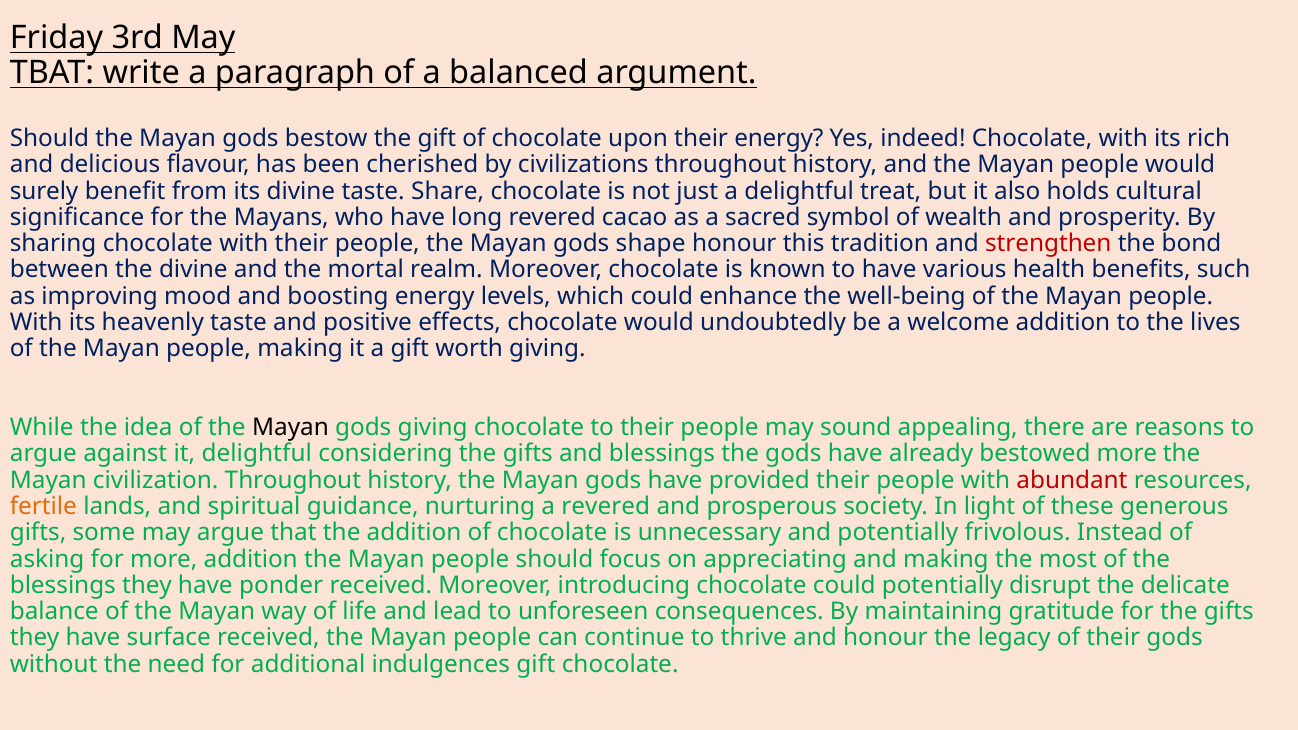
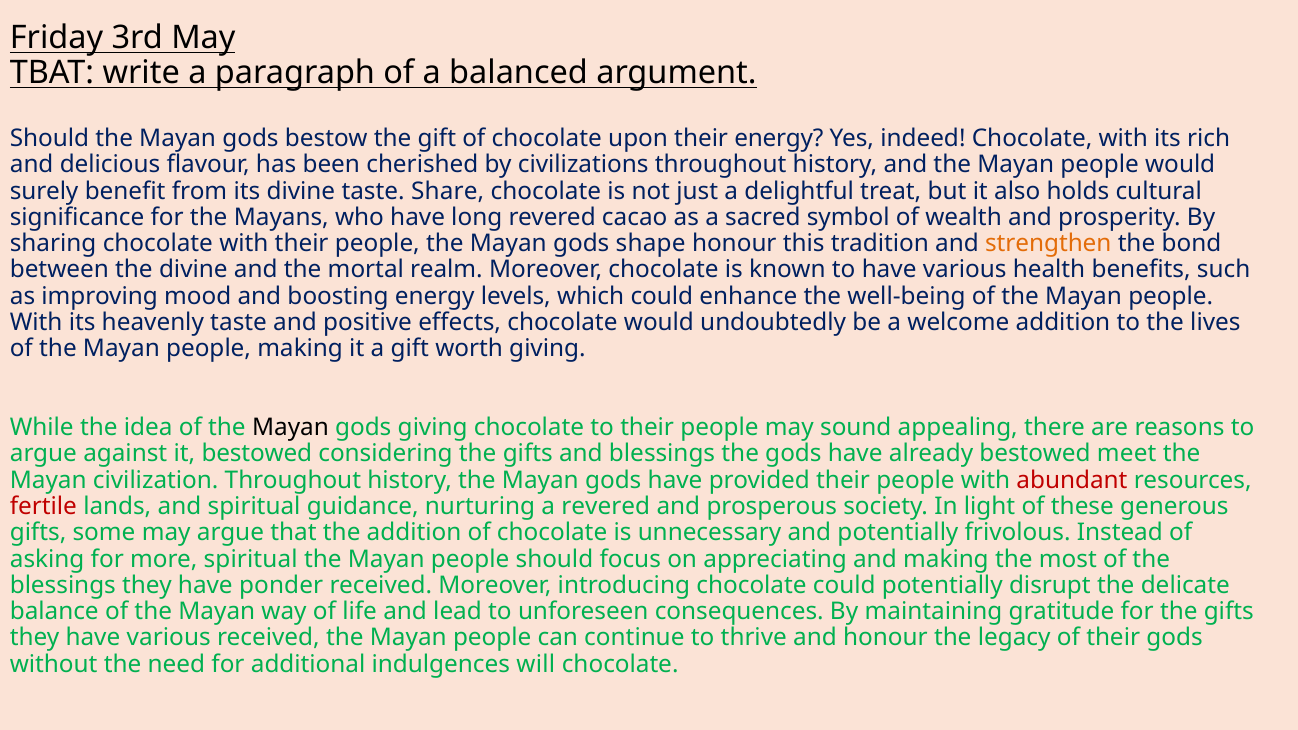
strengthen colour: red -> orange
it delightful: delightful -> bestowed
bestowed more: more -> meet
fertile colour: orange -> red
more addition: addition -> spiritual
they have surface: surface -> various
indulgences gift: gift -> will
